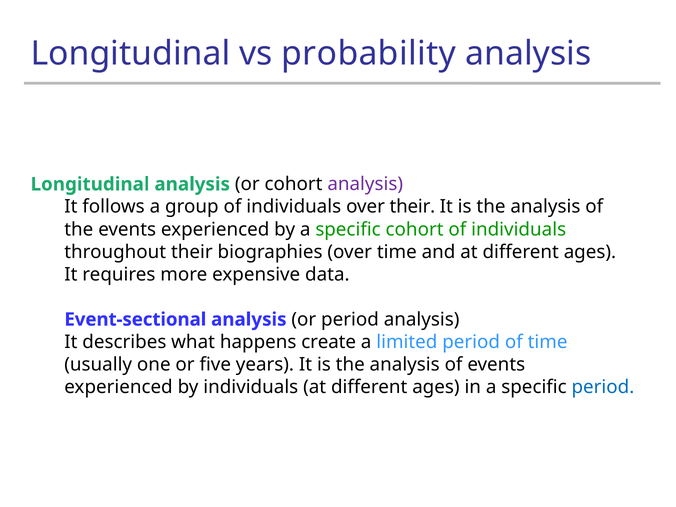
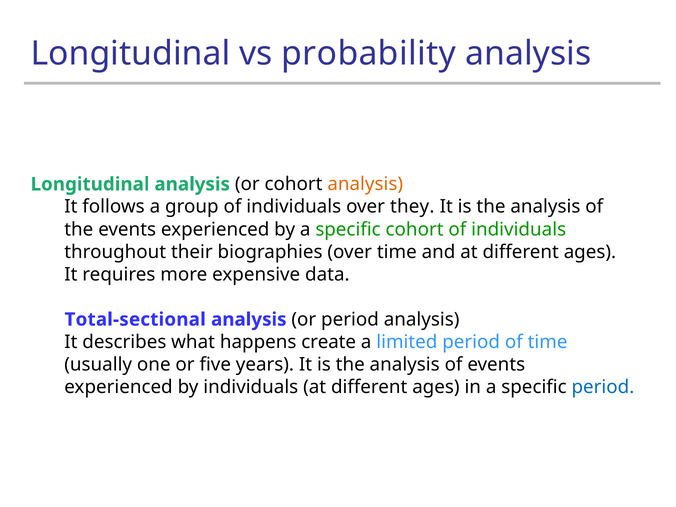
analysis at (365, 184) colour: purple -> orange
over their: their -> they
Event-sectional: Event-sectional -> Total-sectional
